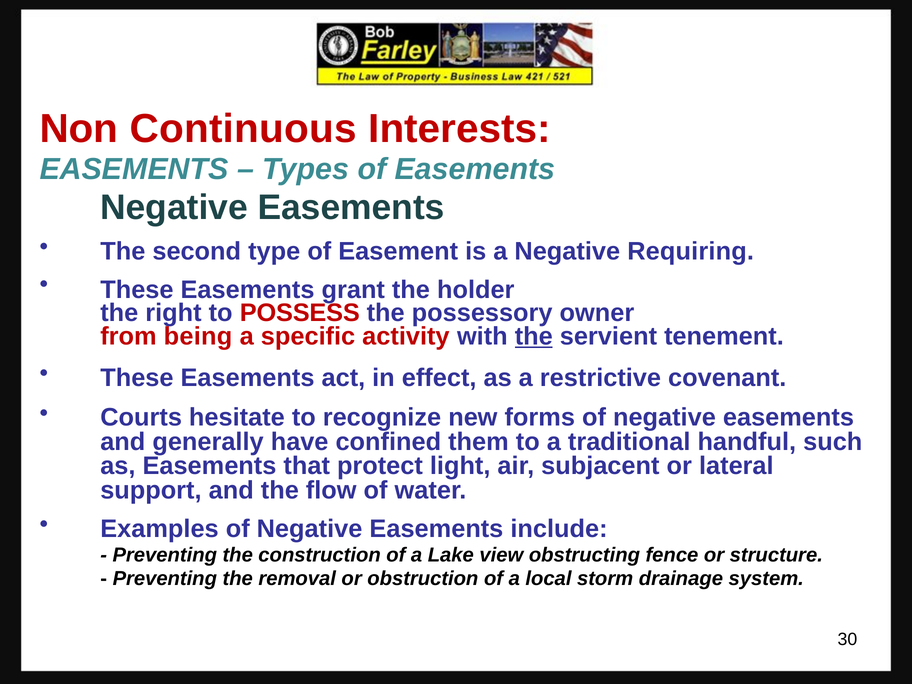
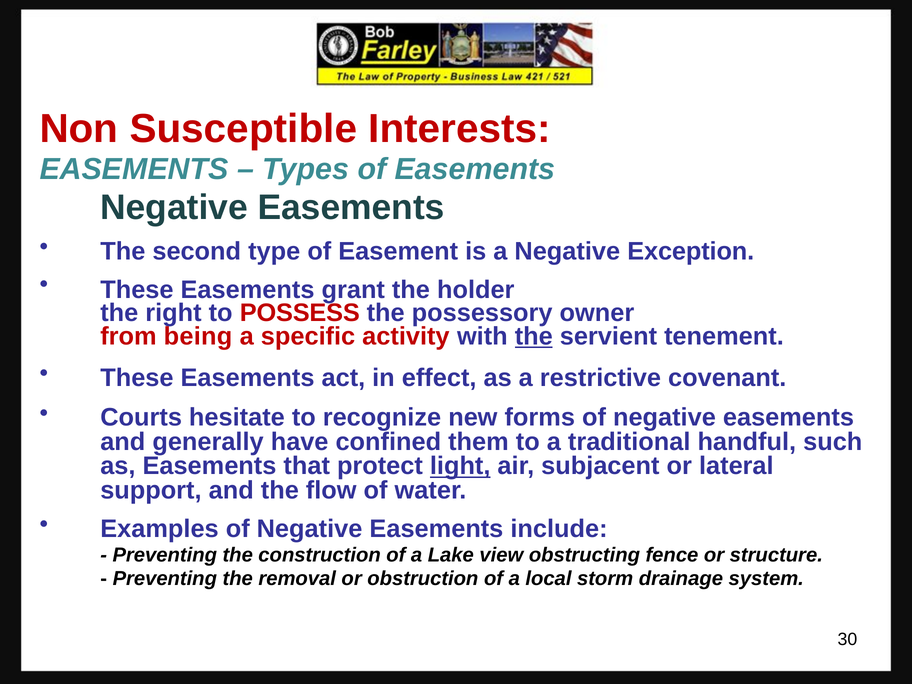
Continuous: Continuous -> Susceptible
Requiring: Requiring -> Exception
light underline: none -> present
